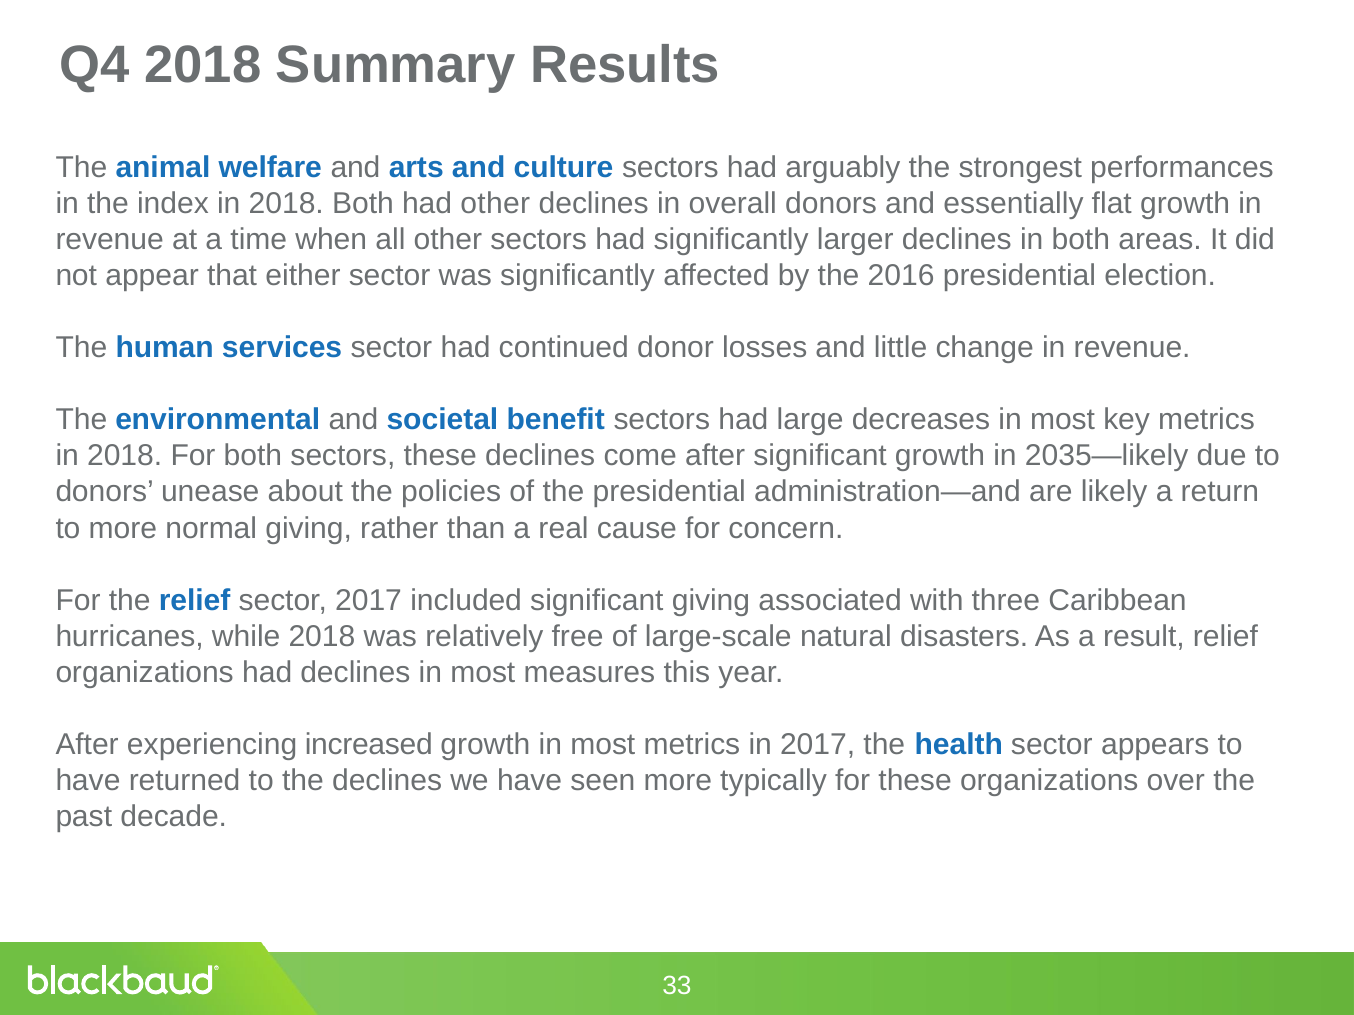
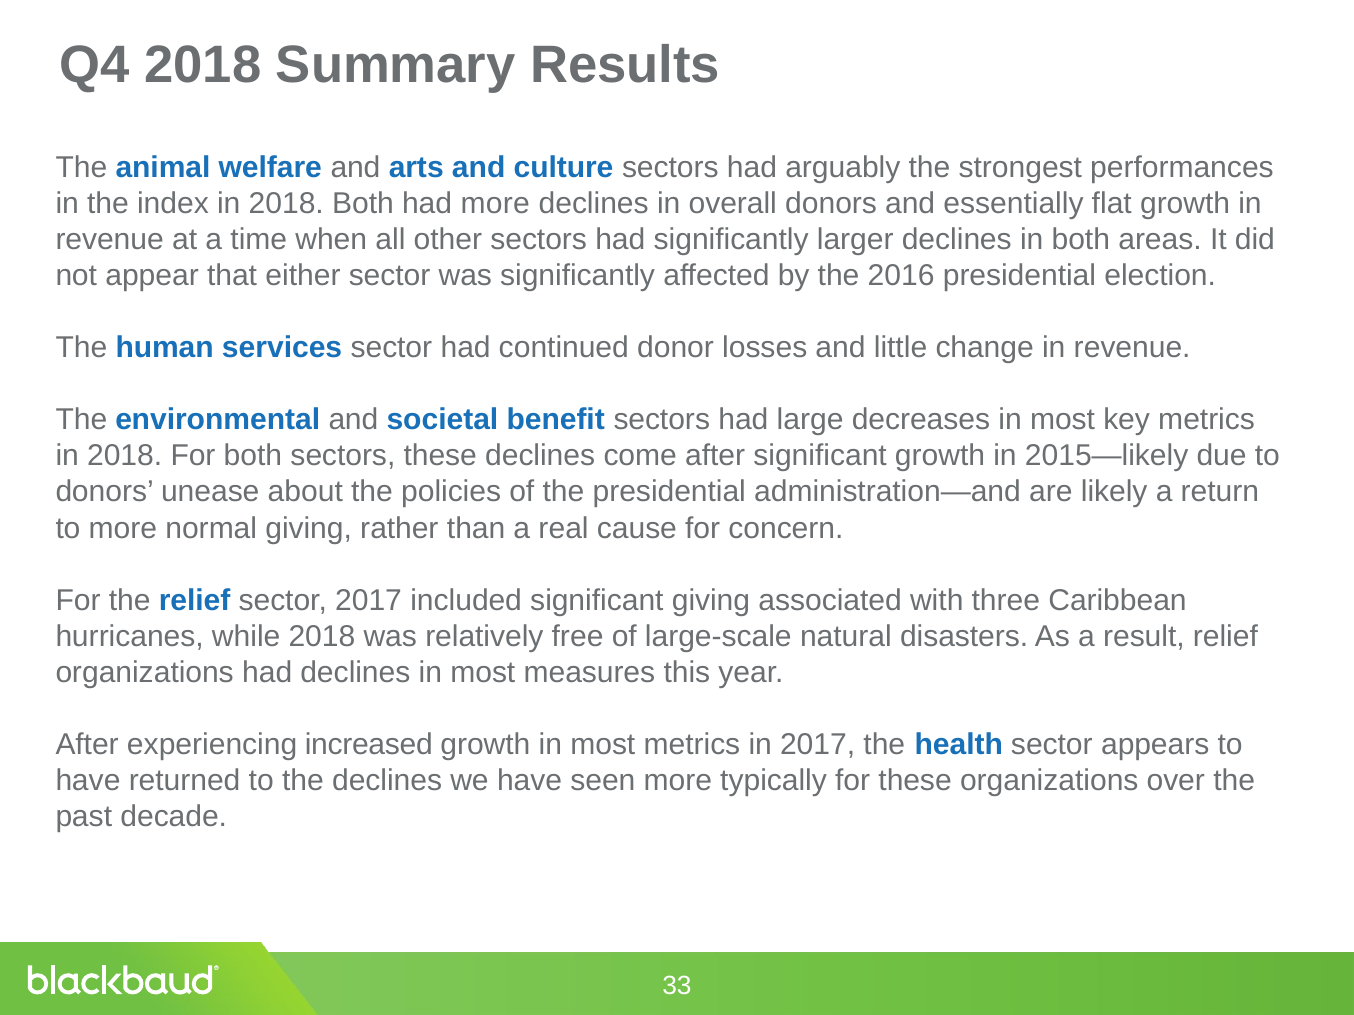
had other: other -> more
2035—likely: 2035—likely -> 2015—likely
